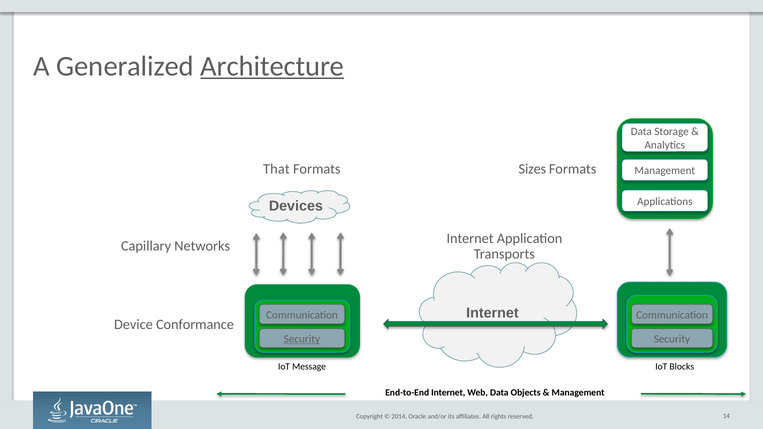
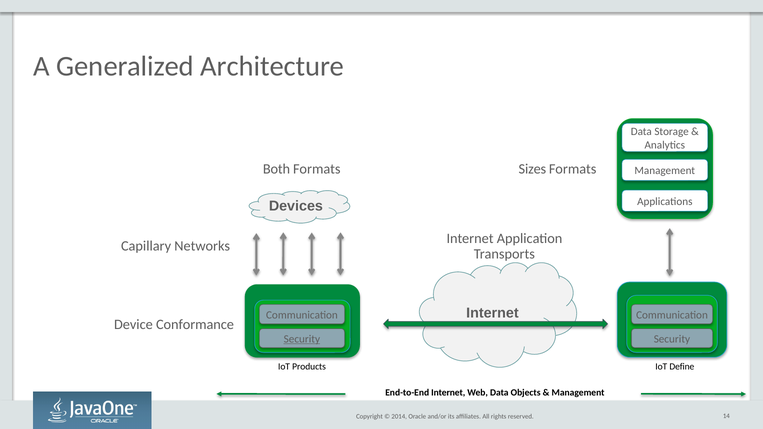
Architecture underline: present -> none
That: That -> Both
Message: Message -> Products
Blocks: Blocks -> Define
